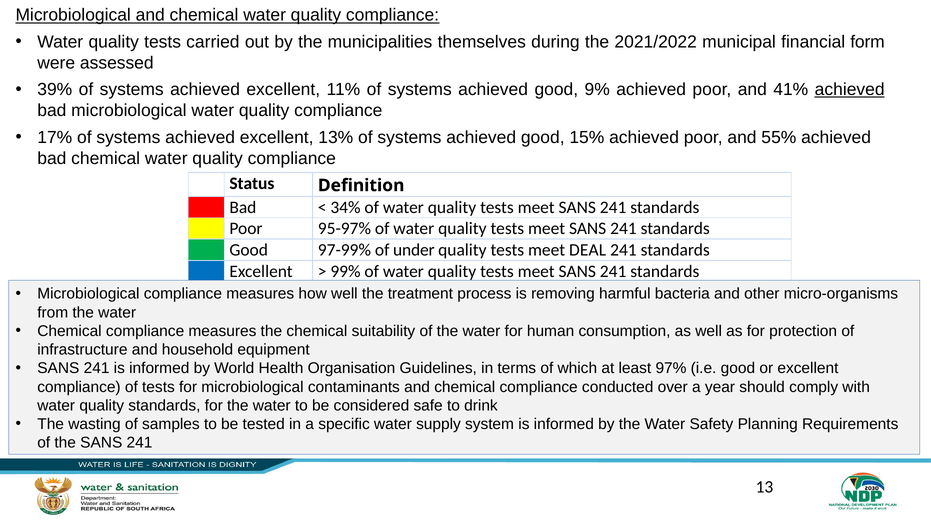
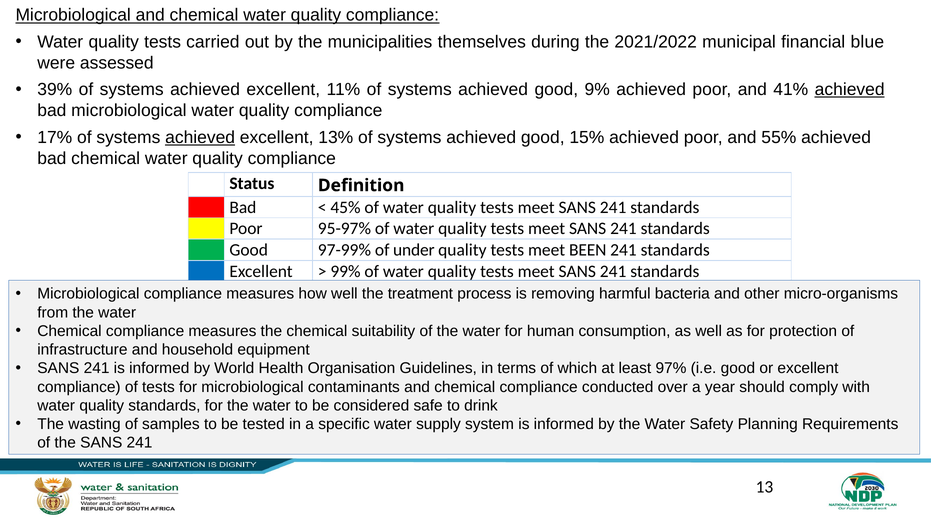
form: form -> blue
achieved at (200, 137) underline: none -> present
34%: 34% -> 45%
DEAL: DEAL -> BEEN
